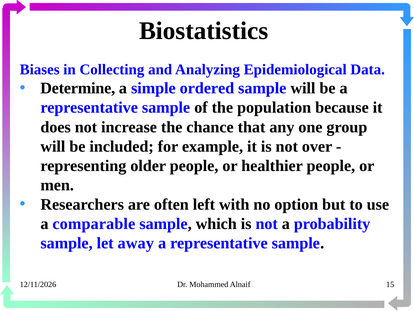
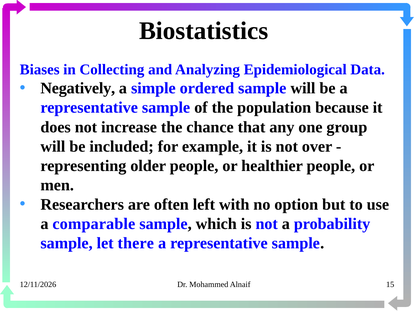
Determine: Determine -> Negatively
away: away -> there
